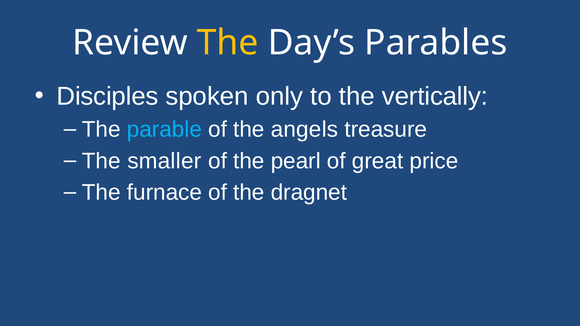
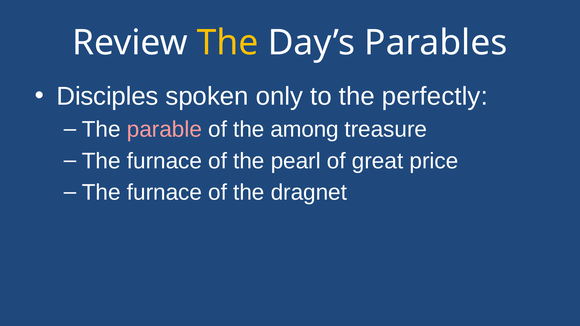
vertically: vertically -> perfectly
parable colour: light blue -> pink
angels: angels -> among
smaller at (164, 161): smaller -> furnace
